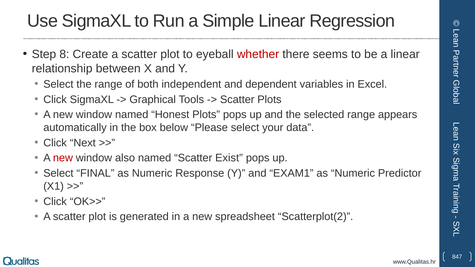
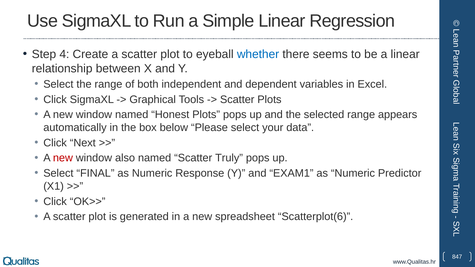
8: 8 -> 4
whether colour: red -> blue
Exist: Exist -> Truly
Scatterplot(2: Scatterplot(2 -> Scatterplot(6
